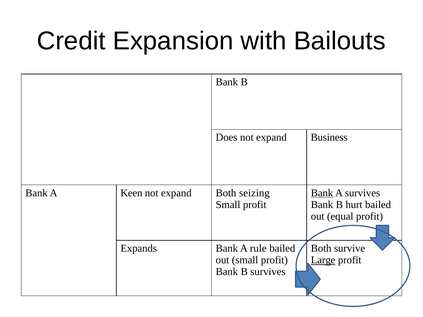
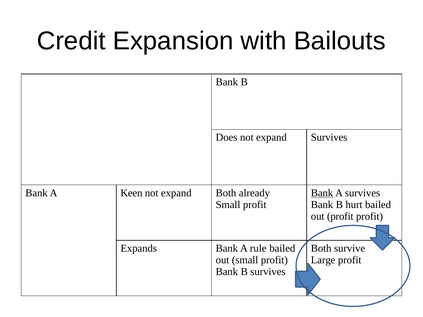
expand Business: Business -> Survives
seizing: seizing -> already
out equal: equal -> profit
Large underline: present -> none
